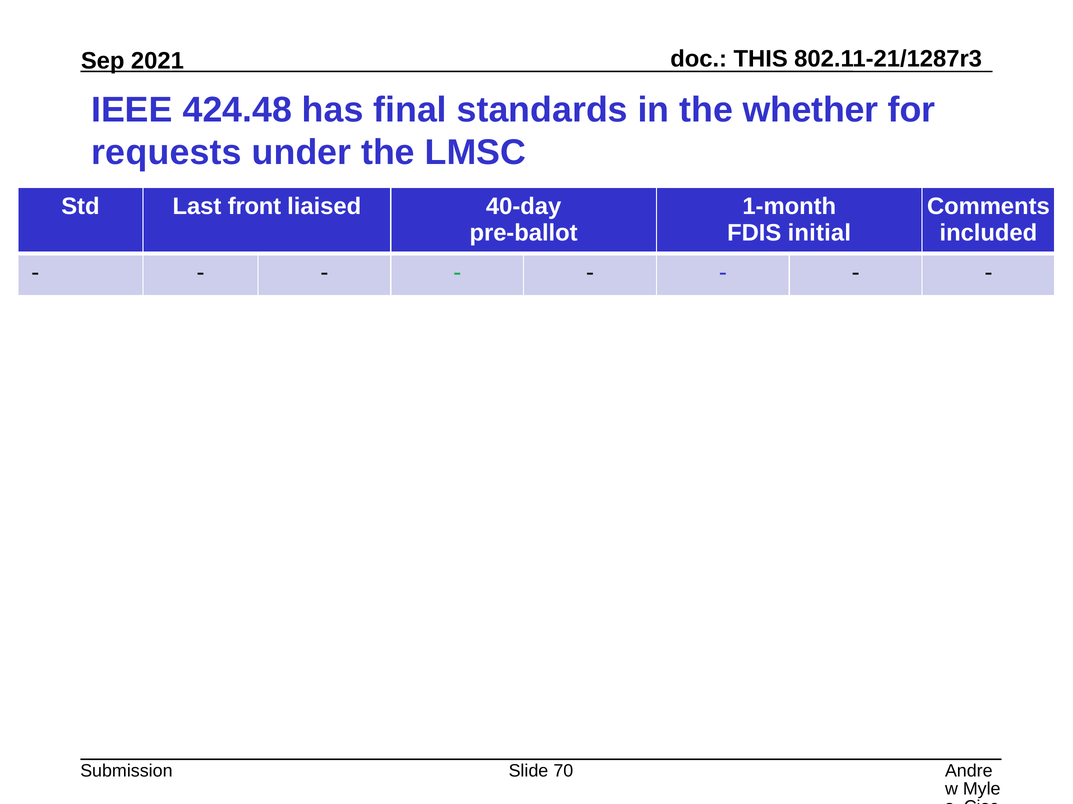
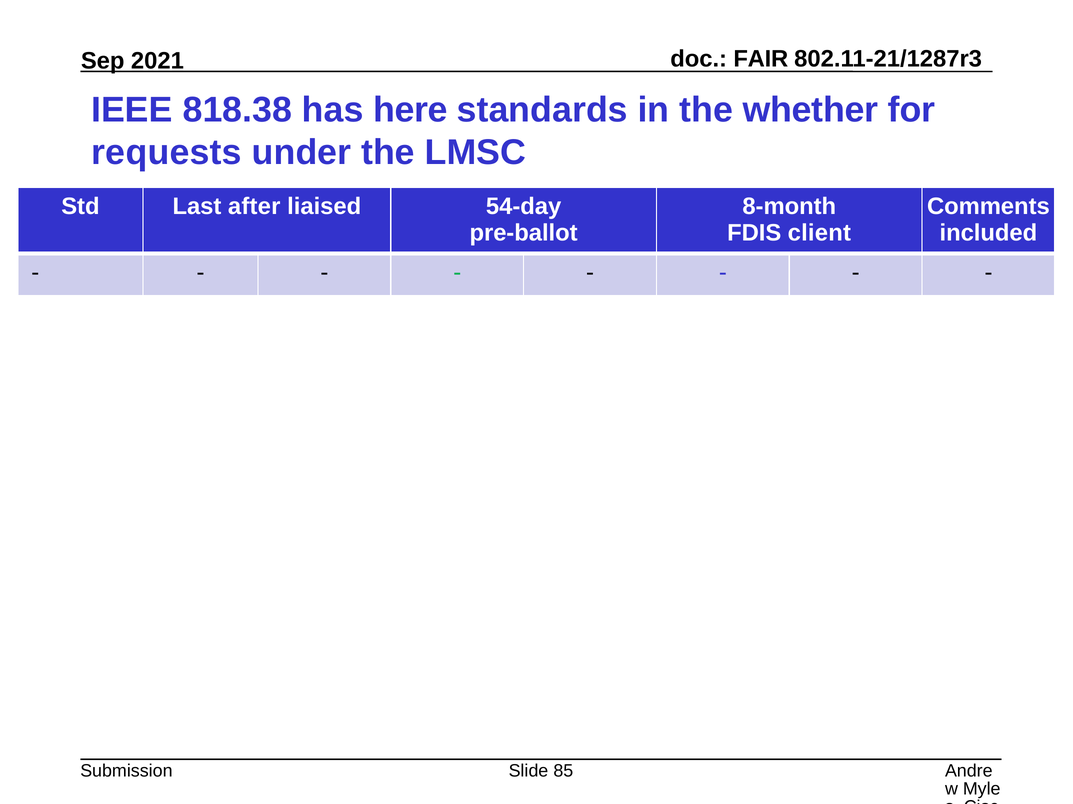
THIS: THIS -> FAIR
424.48: 424.48 -> 818.38
final: final -> here
front: front -> after
40-day: 40-day -> 54-day
1-month: 1-month -> 8-month
initial: initial -> client
70: 70 -> 85
